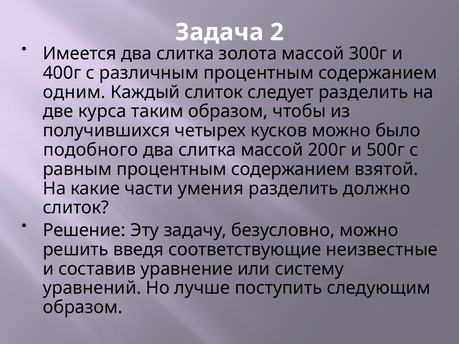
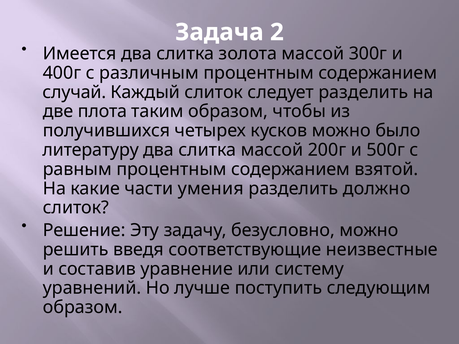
одним: одним -> случай
курса: курса -> плота
подобного: подобного -> литературу
